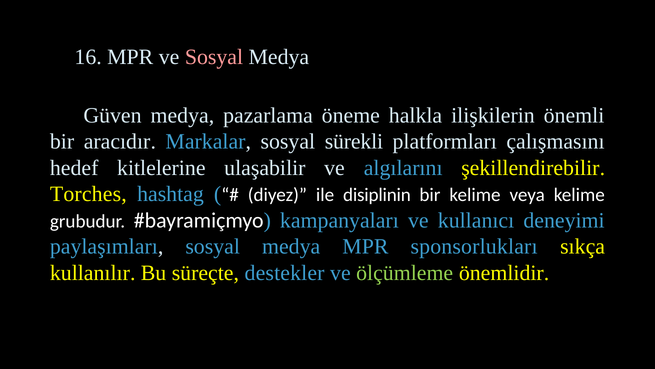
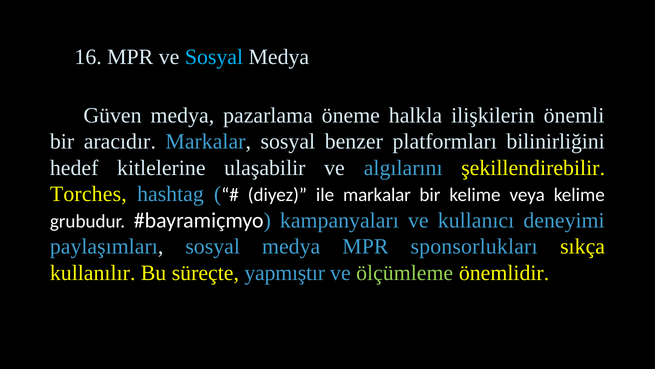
Sosyal at (214, 57) colour: pink -> light blue
sürekli: sürekli -> benzer
çalışmasını: çalışmasını -> bilinirliğini
ile disiplinin: disiplinin -> markalar
destekler: destekler -> yapmıştır
